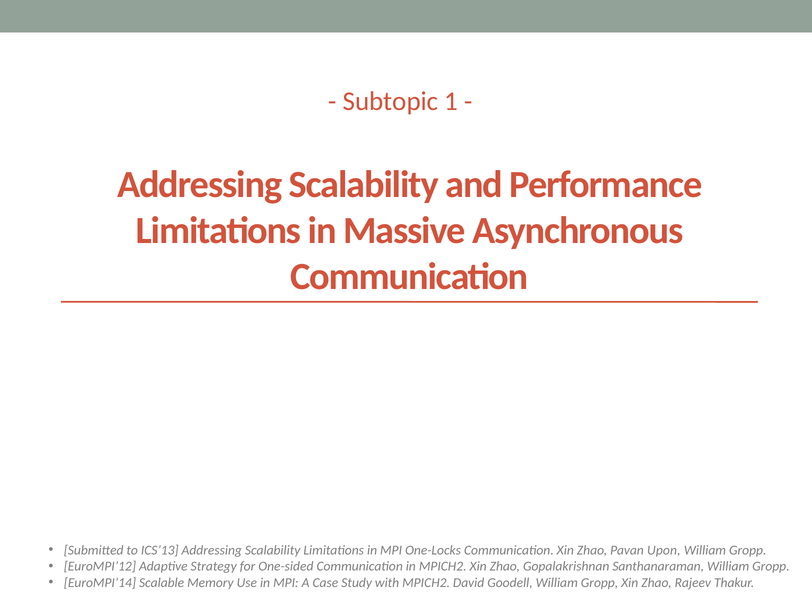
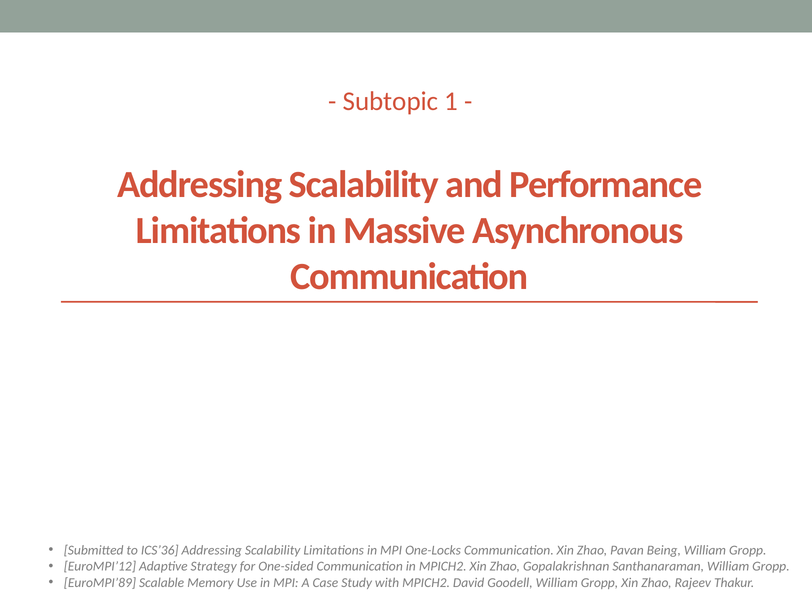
ICS’13: ICS’13 -> ICS’36
Upon: Upon -> Being
EuroMPI’14: EuroMPI’14 -> EuroMPI’89
